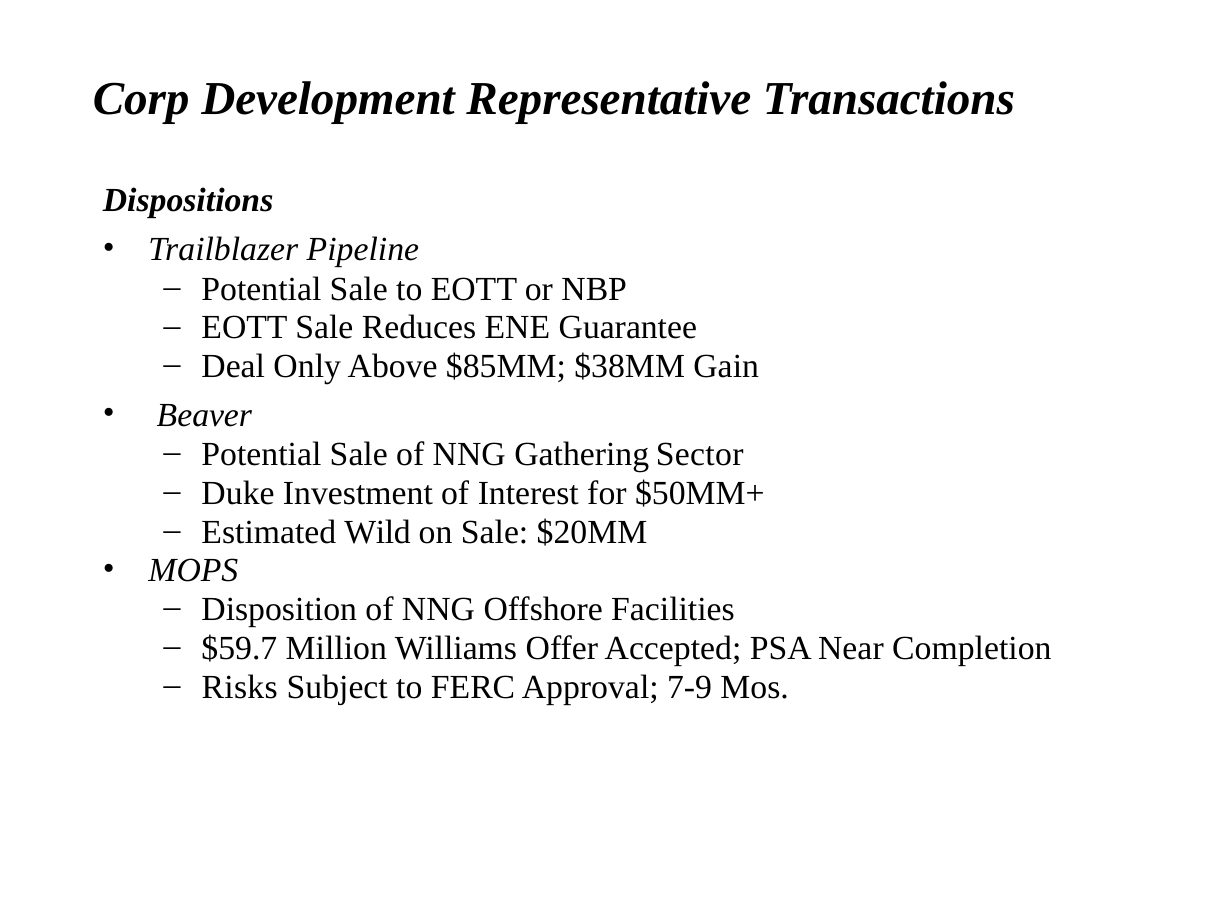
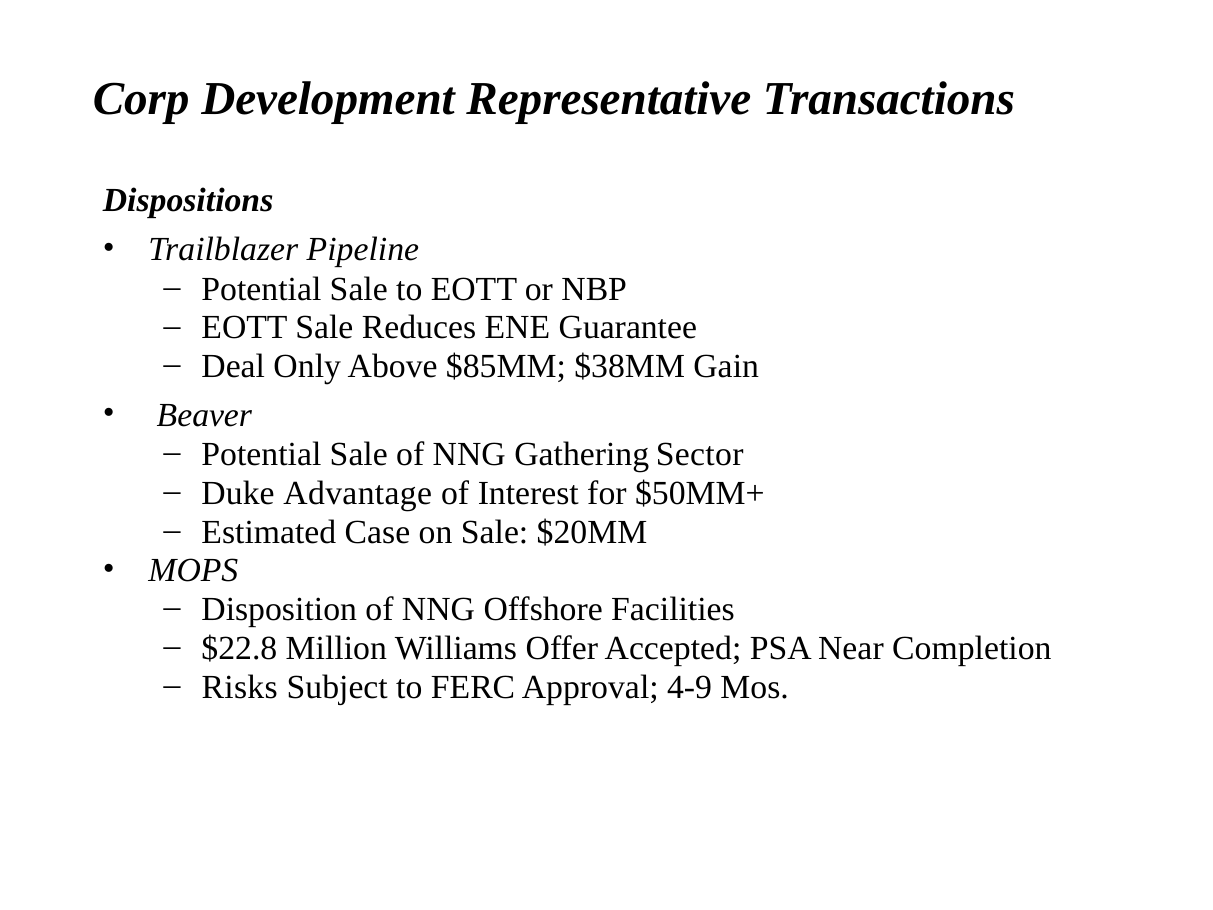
Investment: Investment -> Advantage
Wild: Wild -> Case
$59.7: $59.7 -> $22.8
7-9: 7-9 -> 4-9
